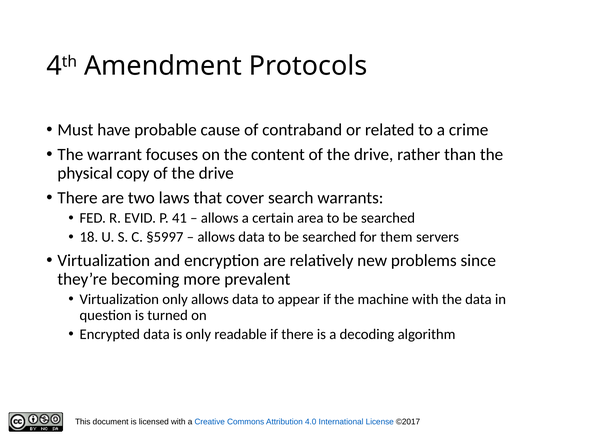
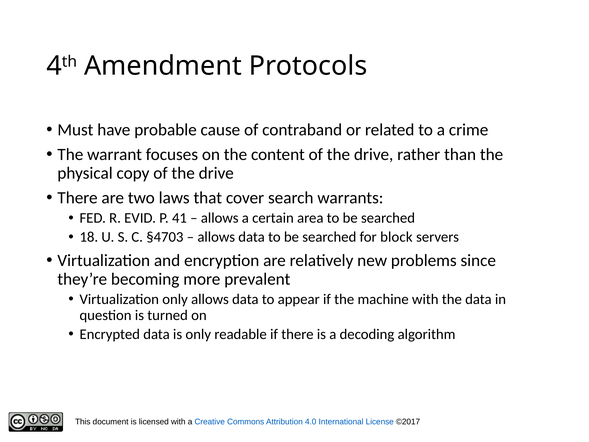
§5997: §5997 -> §4703
them: them -> block
